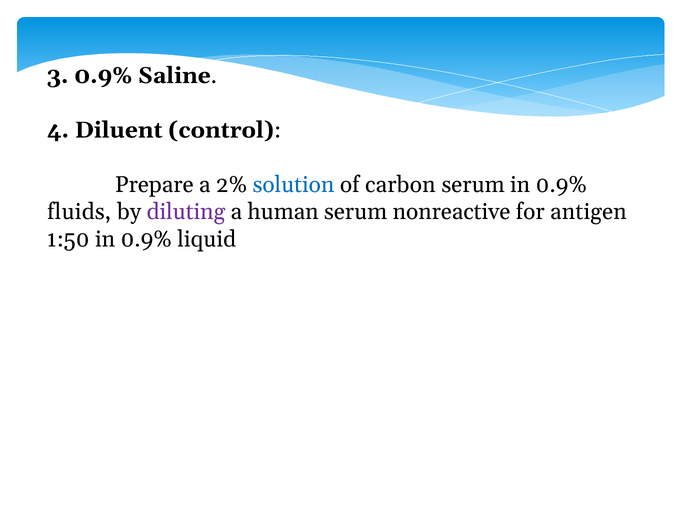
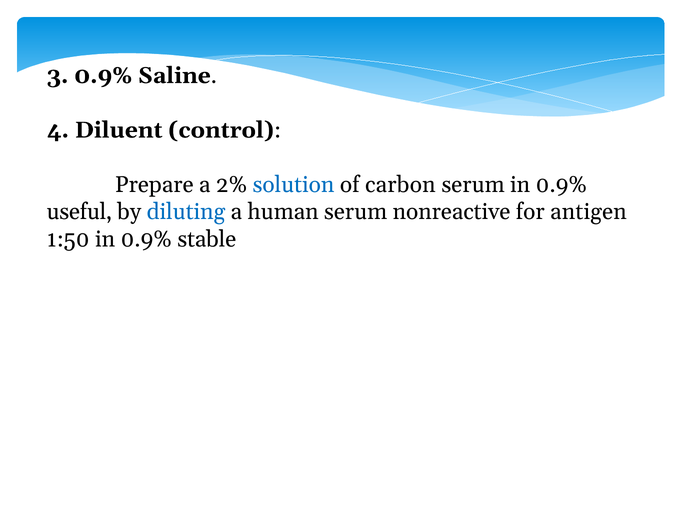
fluids: fluids -> useful
diluting colour: purple -> blue
liquid: liquid -> stable
